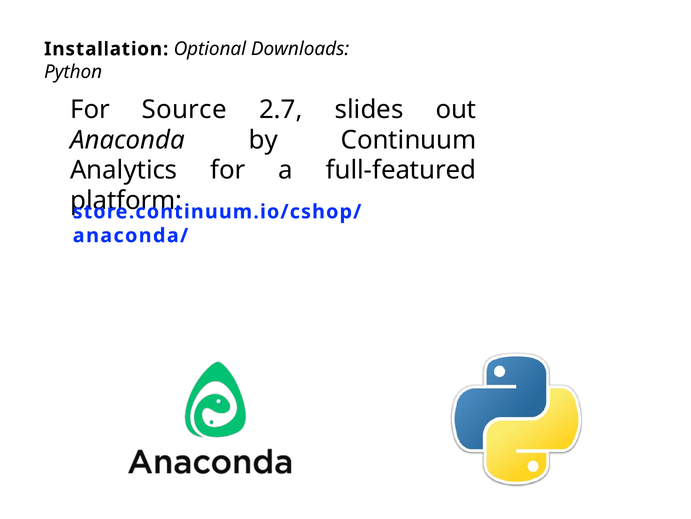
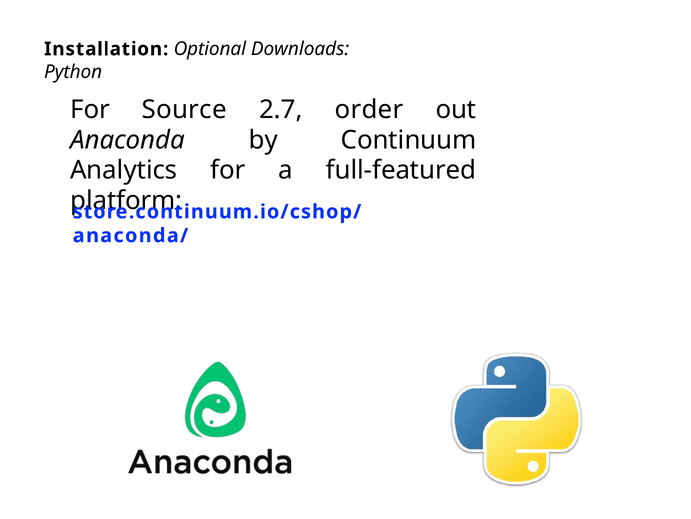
slides: slides -> order
